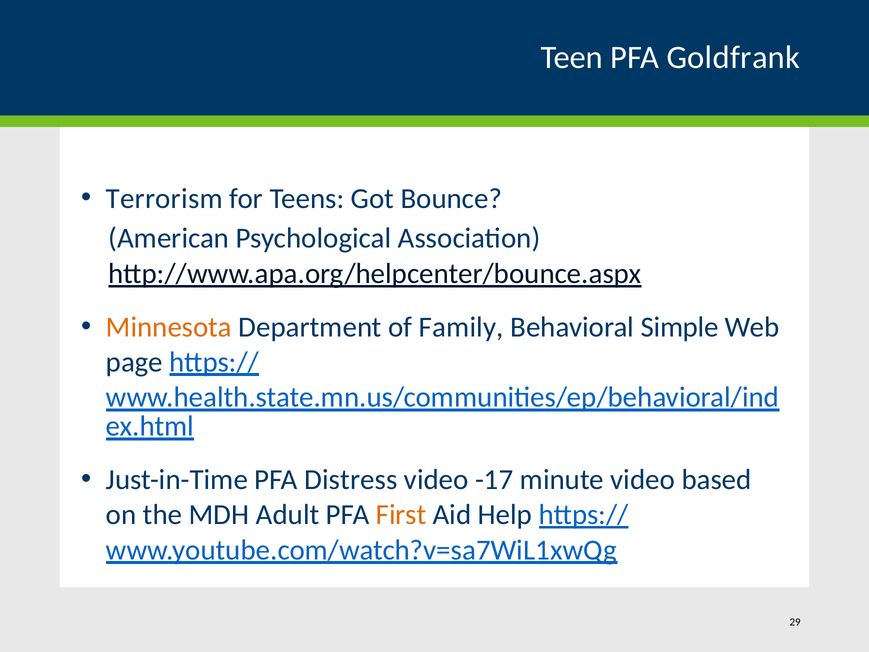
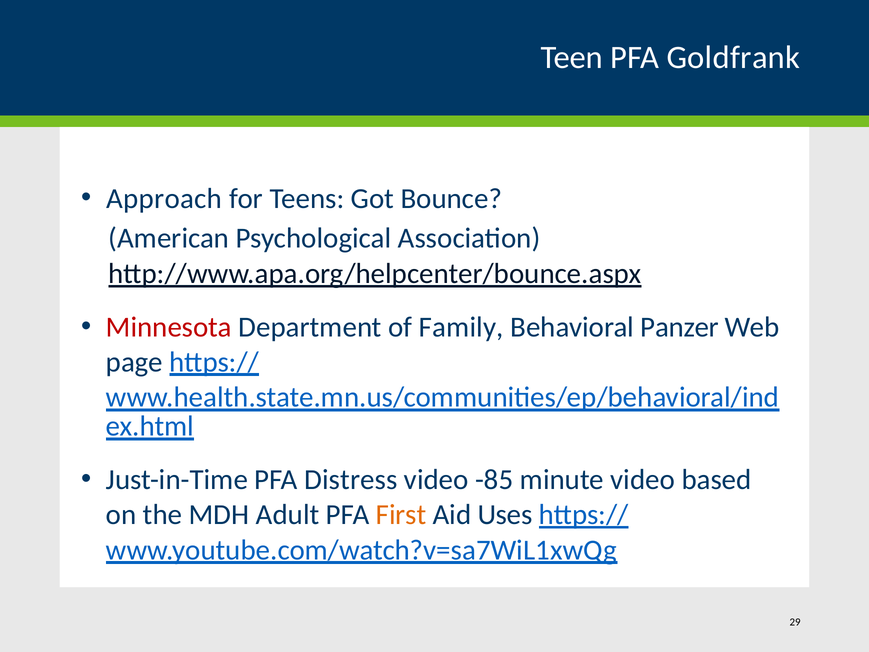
Terrorism: Terrorism -> Approach
Minnesota colour: orange -> red
Simple: Simple -> Panzer
-17: -17 -> -85
Help: Help -> Uses
